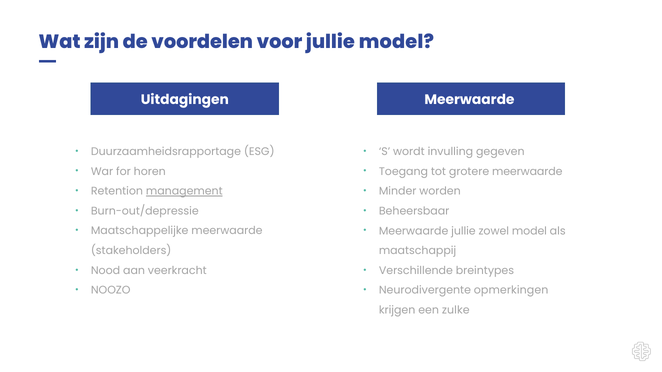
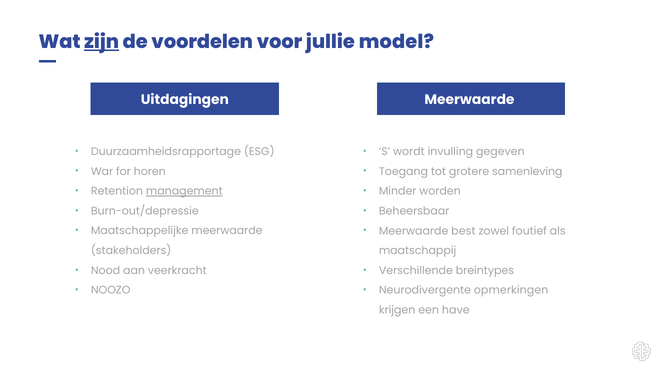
zijn underline: none -> present
grotere meerwaarde: meerwaarde -> samenleving
Meerwaarde jullie: jullie -> best
zowel model: model -> foutief
zulke: zulke -> have
